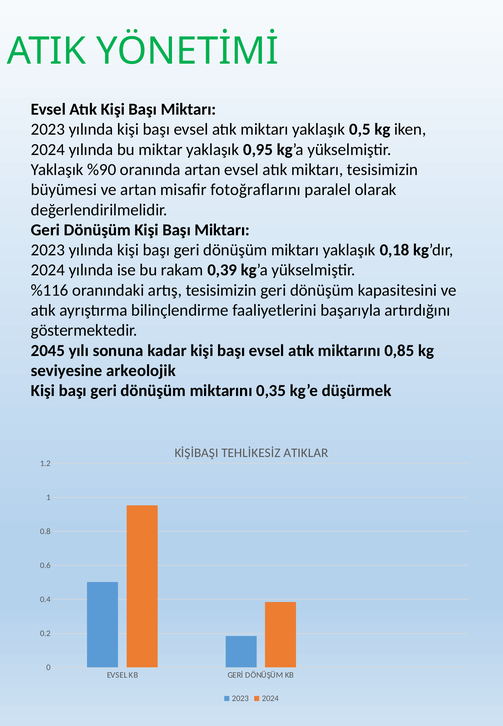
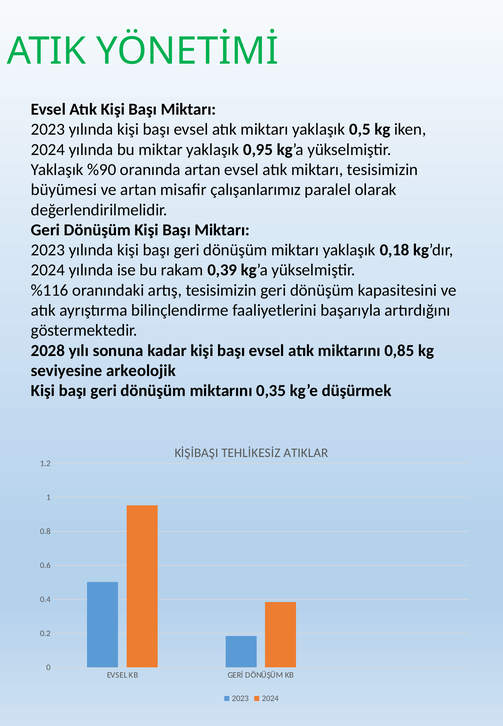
fotoğraflarını: fotoğraflarını -> çalışanlarımız
2045: 2045 -> 2028
